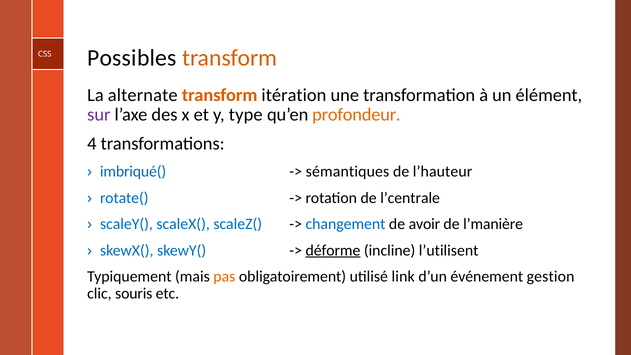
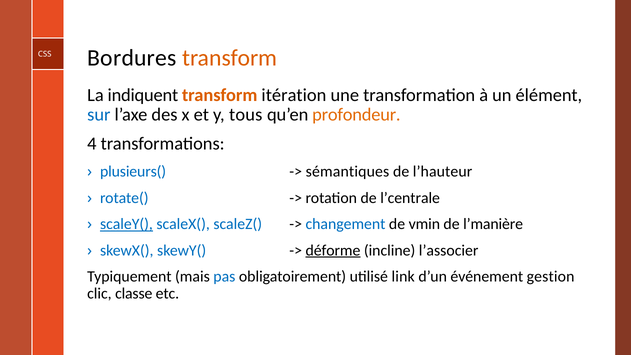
Possibles: Possibles -> Bordures
alternate: alternate -> indiquent
sur colour: purple -> blue
type: type -> tous
imbriqué(: imbriqué( -> plusieurs(
scaleY( underline: none -> present
avoir: avoir -> vmin
l’utilisent: l’utilisent -> l’associer
pas colour: orange -> blue
souris: souris -> classe
